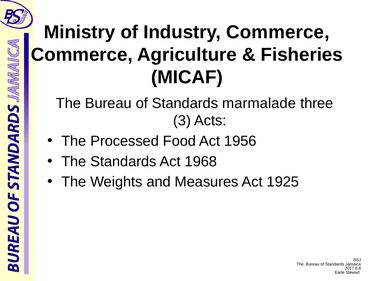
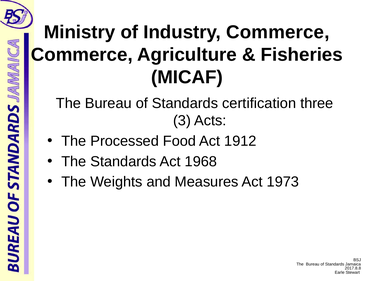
marmalade: marmalade -> certification
1956: 1956 -> 1912
1925: 1925 -> 1973
